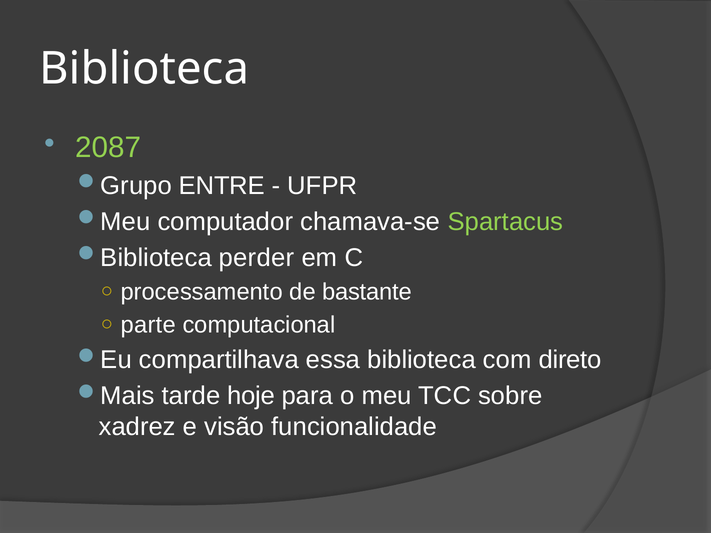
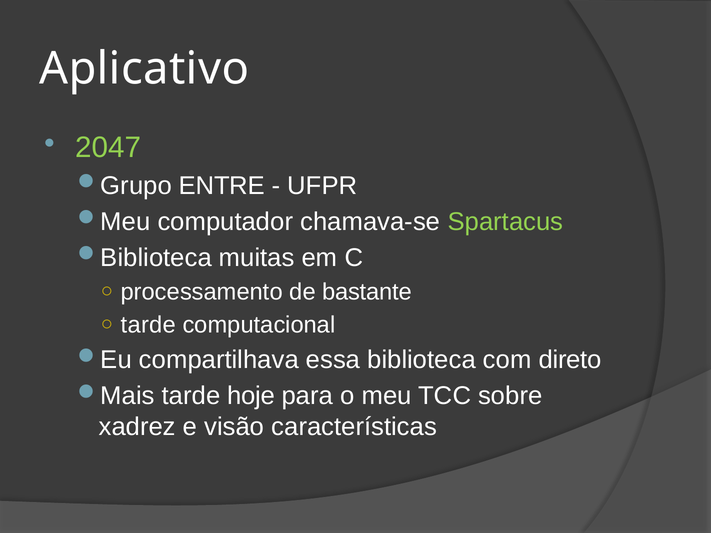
Biblioteca at (144, 69): Biblioteca -> Aplicativo
2087: 2087 -> 2047
perder: perder -> muitas
parte at (148, 325): parte -> tarde
funcionalidade: funcionalidade -> características
